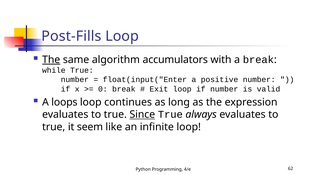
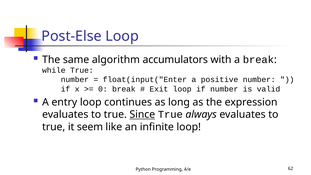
Post-Fills: Post-Fills -> Post-Else
The at (51, 60) underline: present -> none
loops: loops -> entry
